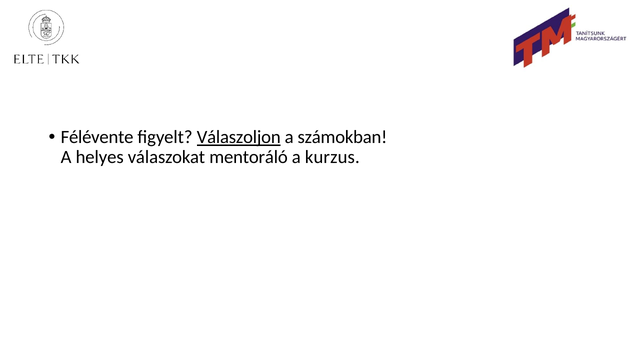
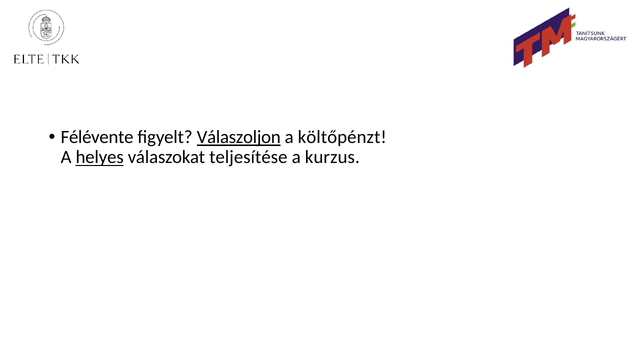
számokban: számokban -> költőpénzt
helyes underline: none -> present
mentoráló: mentoráló -> teljesítése
